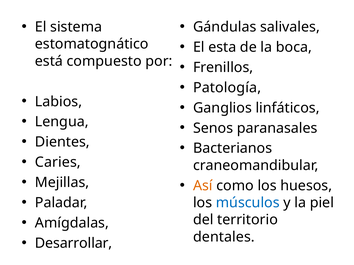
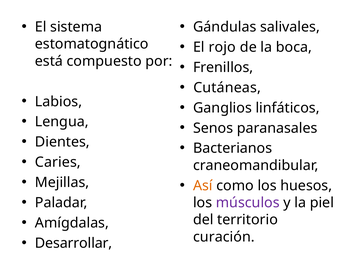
esta: esta -> rojo
Patología: Patología -> Cutáneas
músculos colour: blue -> purple
dentales: dentales -> curación
